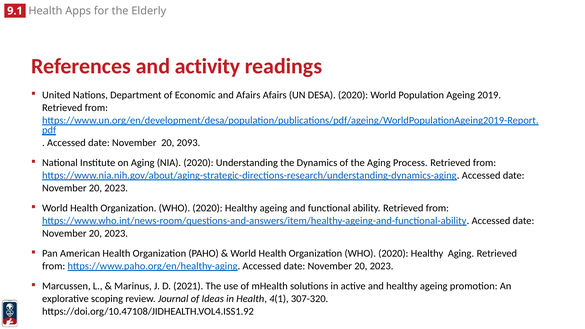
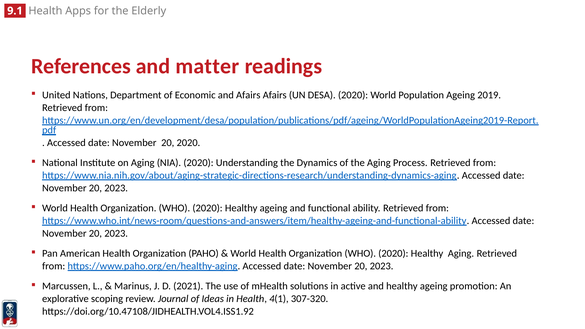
activity: activity -> matter
20 2093: 2093 -> 2020
